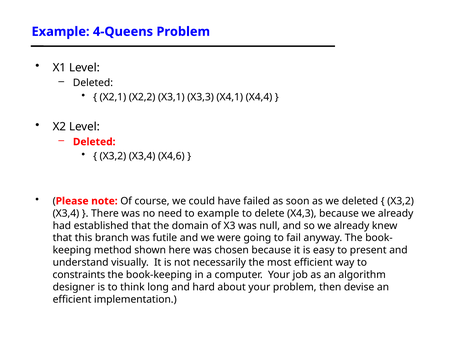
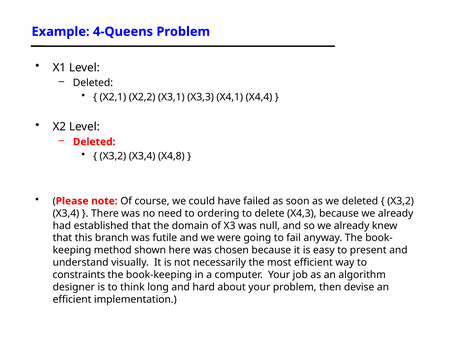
X4,6: X4,6 -> X4,8
to example: example -> ordering
